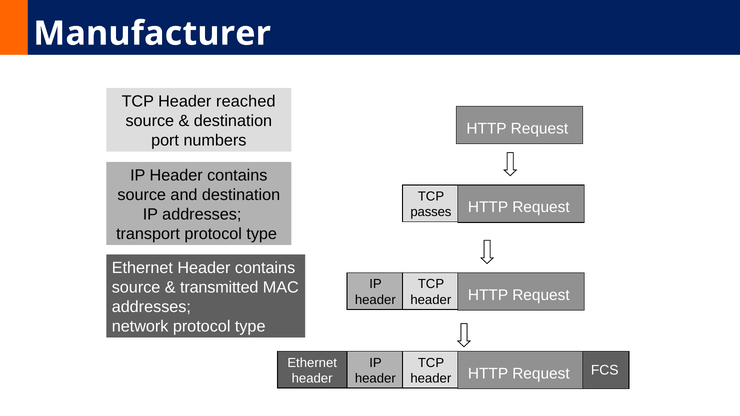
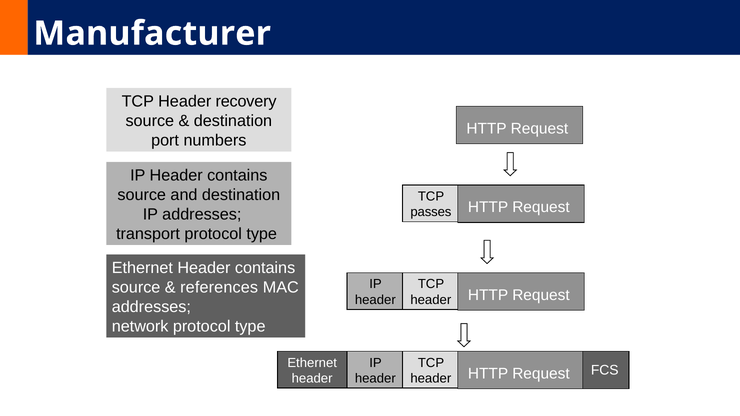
reached: reached -> recovery
transmitted: transmitted -> references
